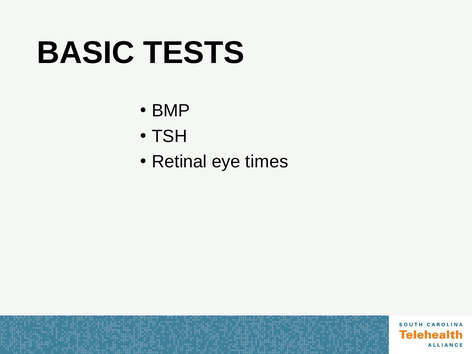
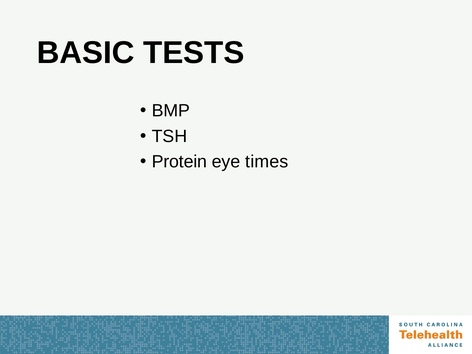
Retinal: Retinal -> Protein
